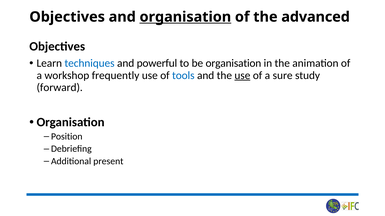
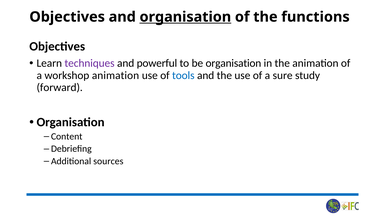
advanced: advanced -> functions
techniques colour: blue -> purple
workshop frequently: frequently -> animation
use at (242, 76) underline: present -> none
Position: Position -> Content
present: present -> sources
